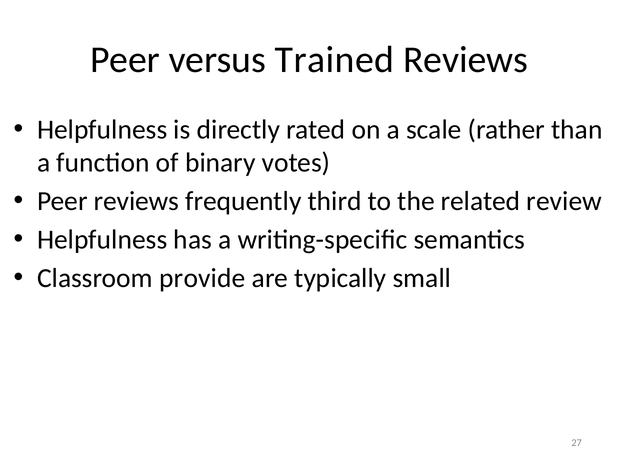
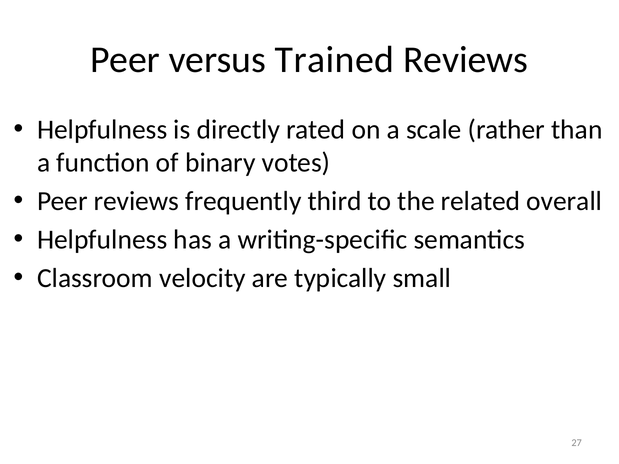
review: review -> overall
provide: provide -> velocity
